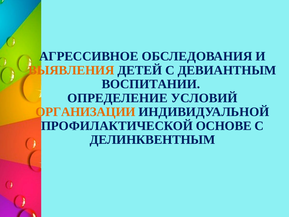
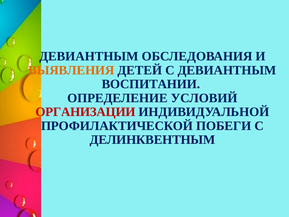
АГРЕССИВНОЕ at (89, 56): АГРЕССИВНОЕ -> ДЕВИАНТНЫМ
ОРГАНИЗАЦИИ colour: orange -> red
ОСНОВЕ: ОСНОВЕ -> ПОБЕГИ
